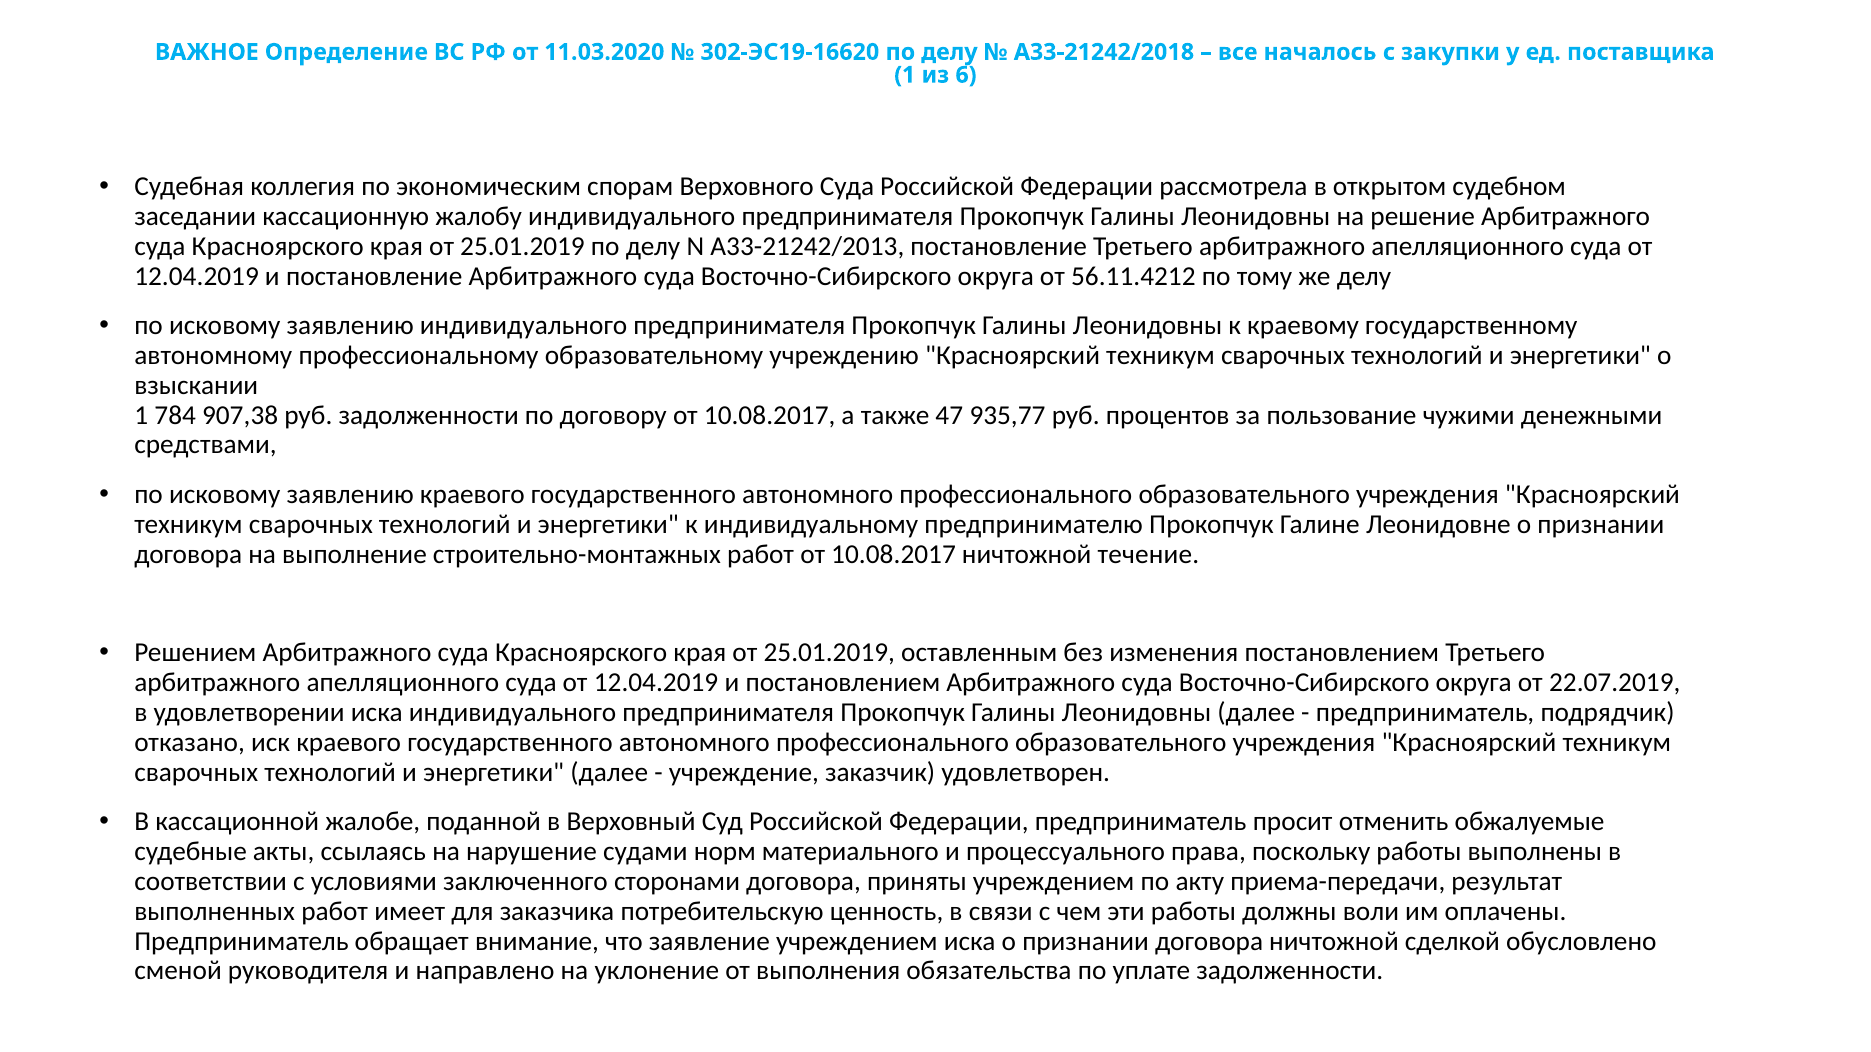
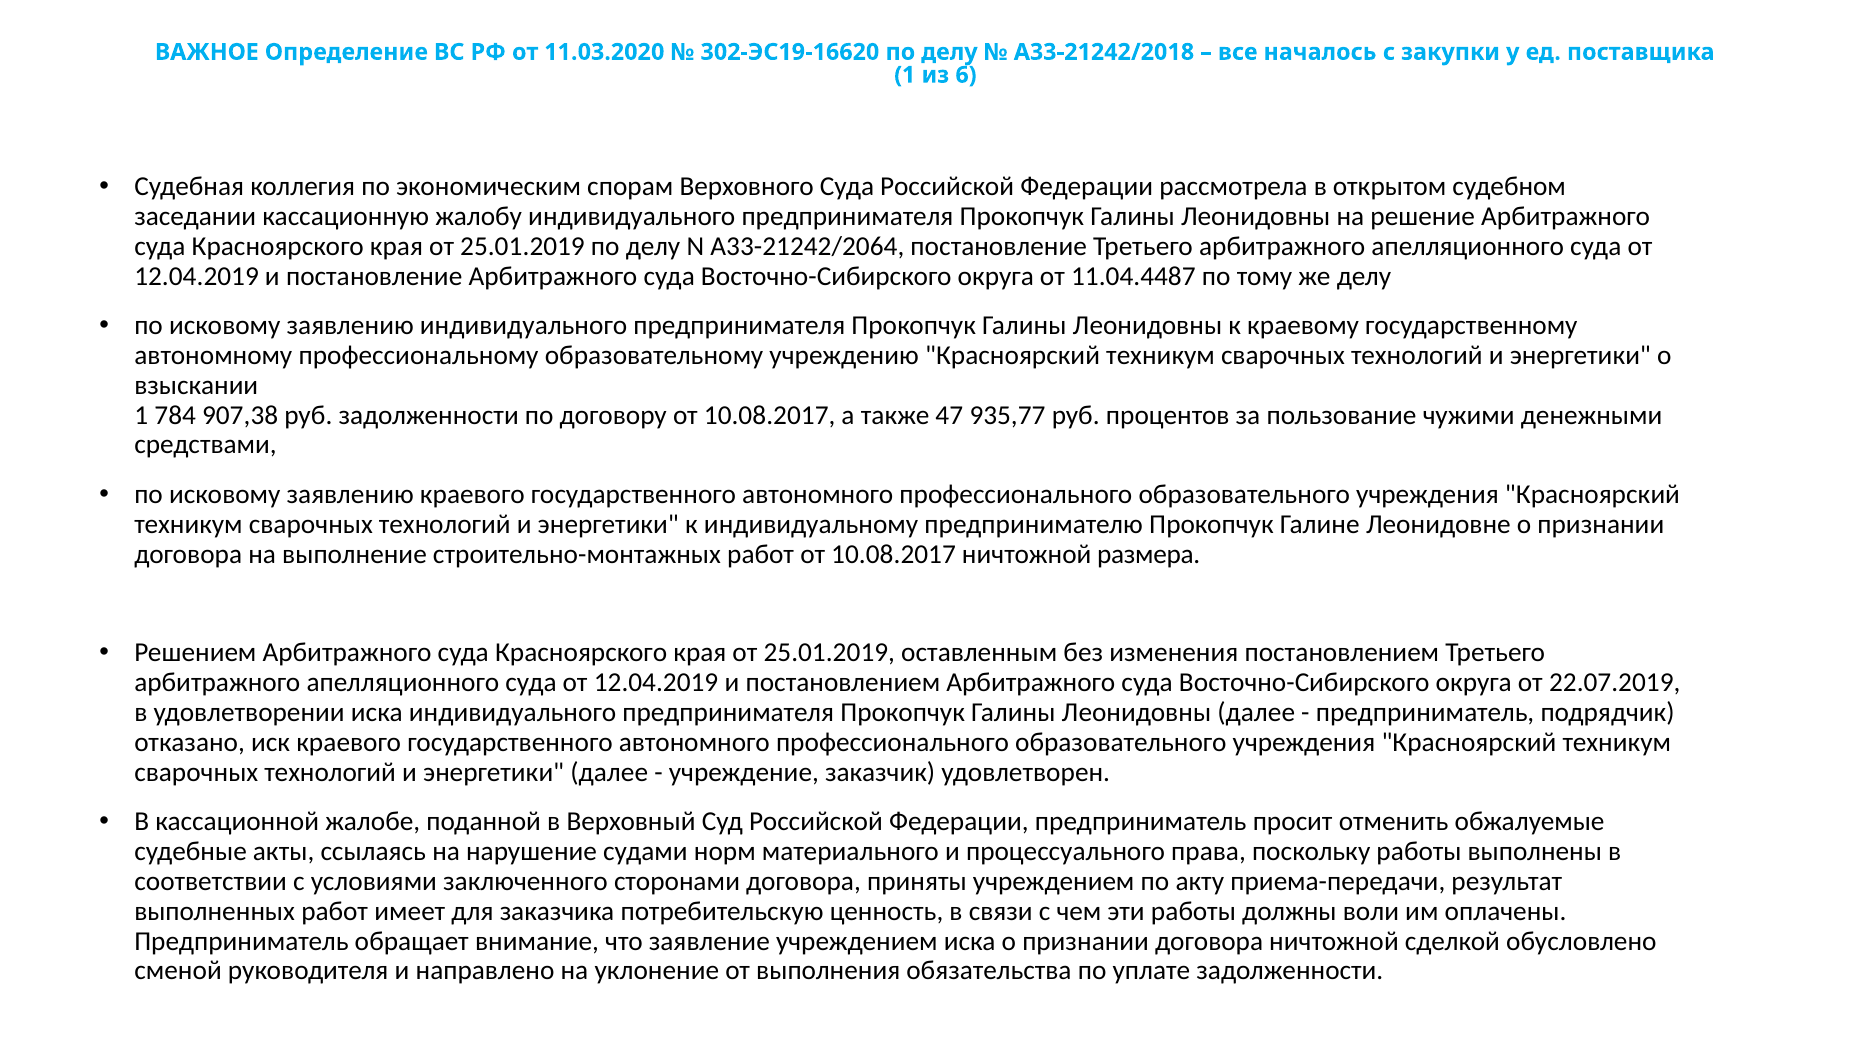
А33-21242/2013: А33-21242/2013 -> А33-21242/2064
56.11.4212: 56.11.4212 -> 11.04.4487
течение: течение -> размера
